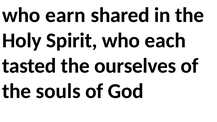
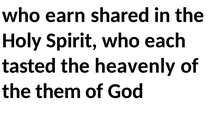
ourselves: ourselves -> heavenly
souls: souls -> them
